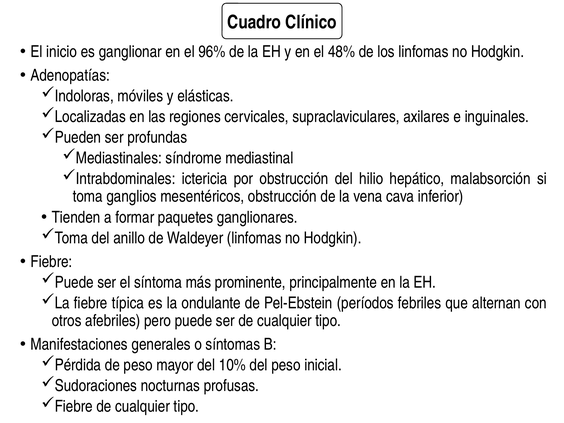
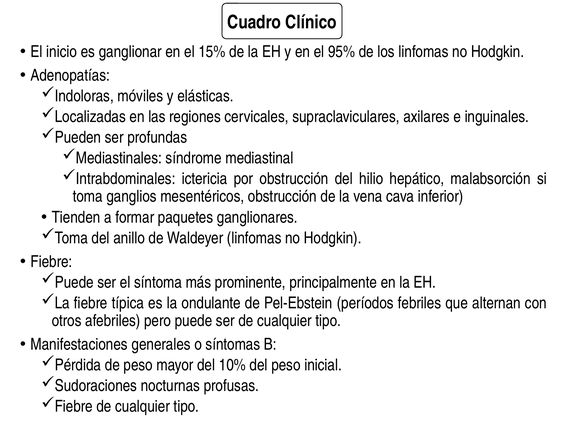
96%: 96% -> 15%
48%: 48% -> 95%
